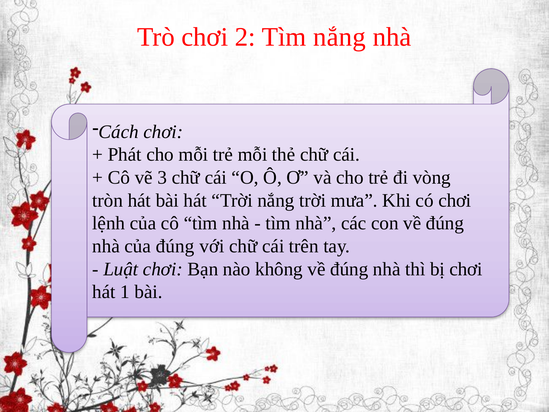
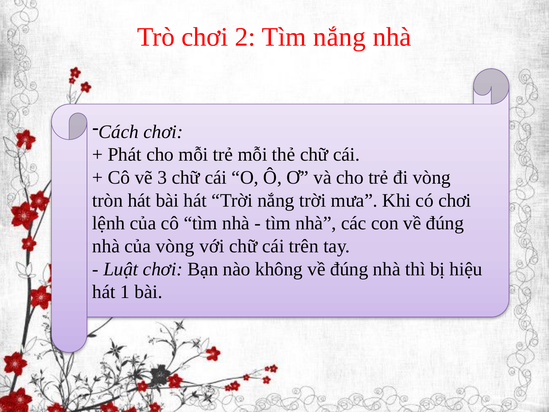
của đúng: đúng -> vòng
bị chơi: chơi -> hiệu
